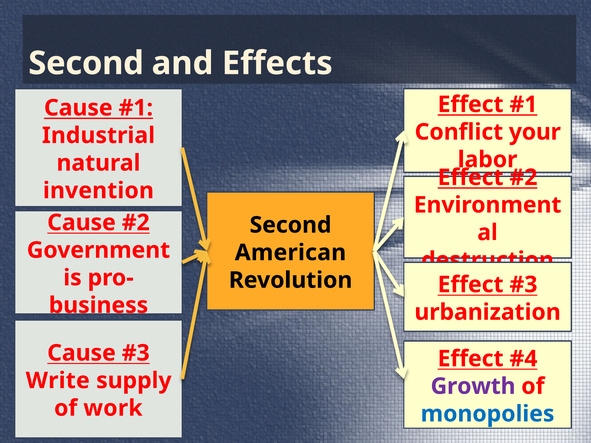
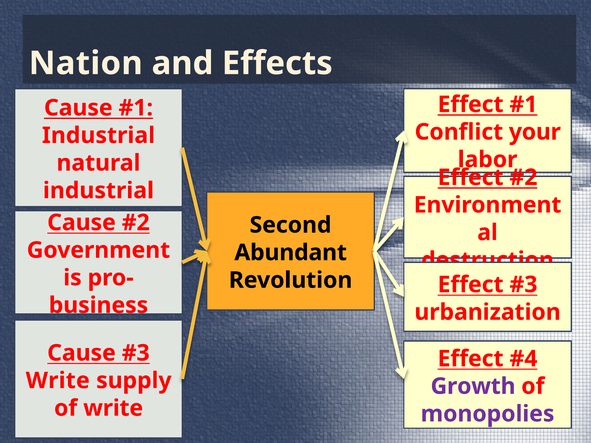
Second at (86, 63): Second -> Nation
invention at (98, 191): invention -> industrial
American: American -> Abundant
of work: work -> write
monopolies colour: blue -> purple
